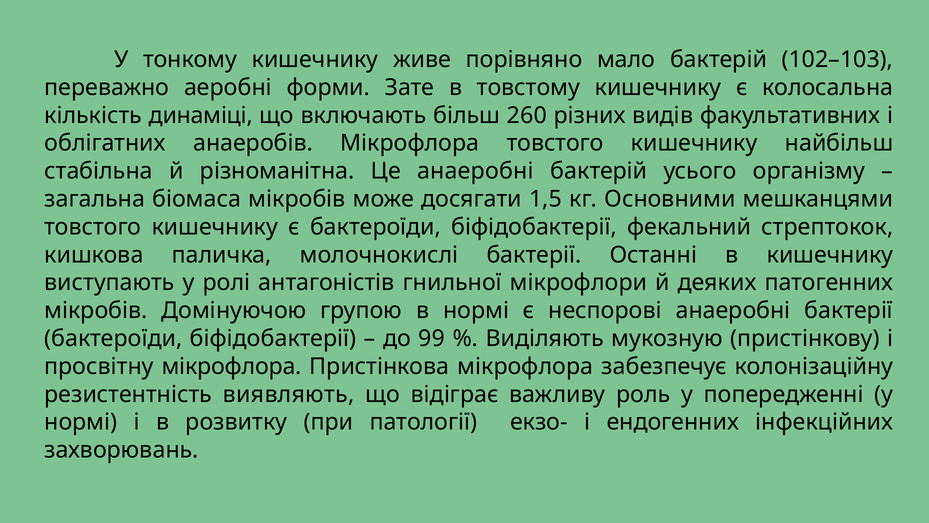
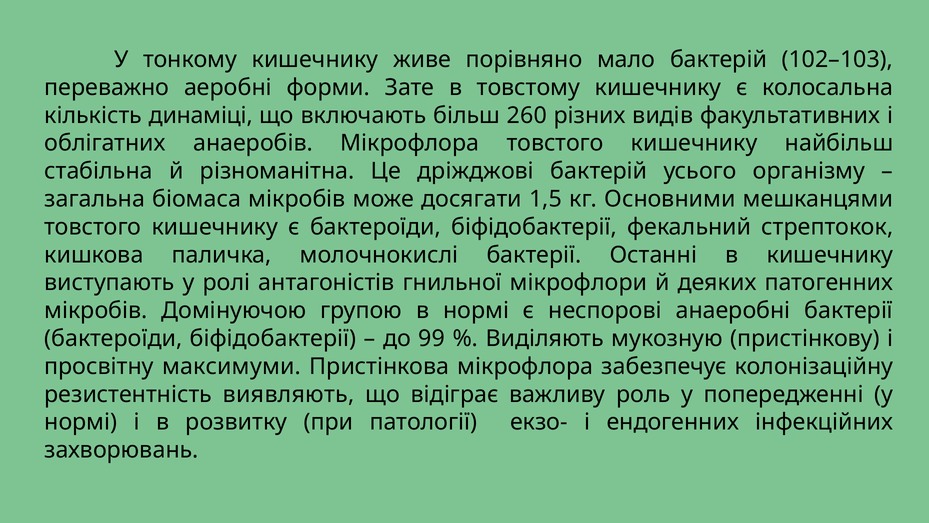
Це анаеробні: анаеробні -> дріжджові
просвітну мікрофлора: мікрофлора -> максимуми
